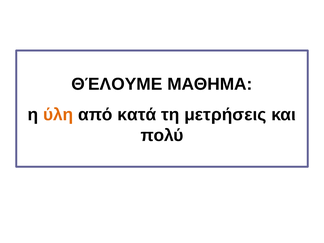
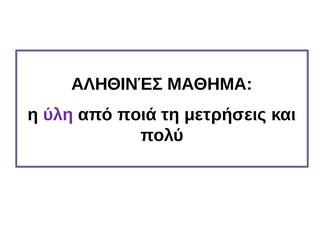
ΘΈΛΟΥΜΕ: ΘΈΛΟΥΜΕ -> ΑΛΗΘΙΝΈΣ
ύλη colour: orange -> purple
κατά: κατά -> ποιά
